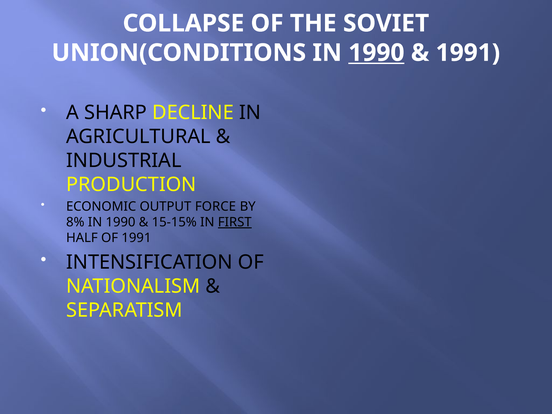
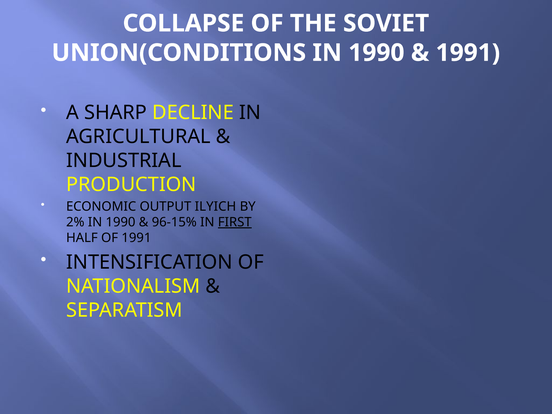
1990 at (376, 53) underline: present -> none
FORCE: FORCE -> ILYICH
8%: 8% -> 2%
15-15%: 15-15% -> 96-15%
